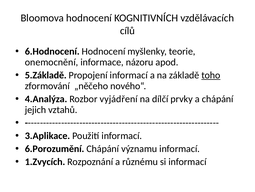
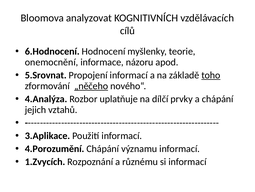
Bloomova hodnocení: hodnocení -> analyzovat
5.Základě: 5.Základě -> 5.Srovnat
„něčeho underline: none -> present
vyjádření: vyjádření -> uplatňuje
6.Porozumění: 6.Porozumění -> 4.Porozumění
